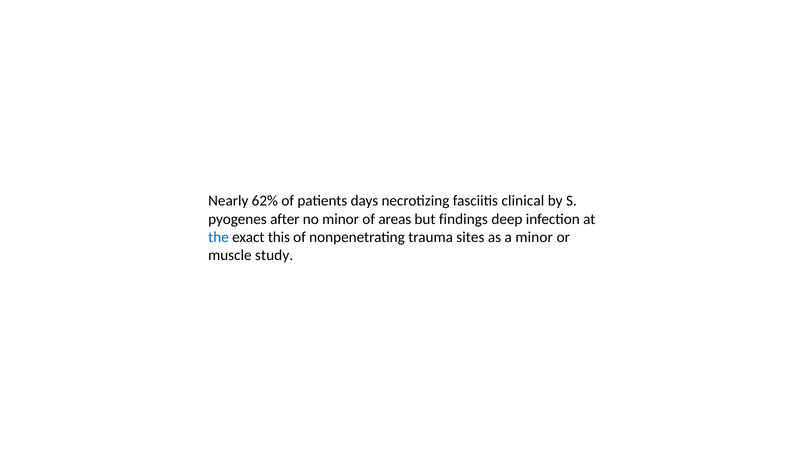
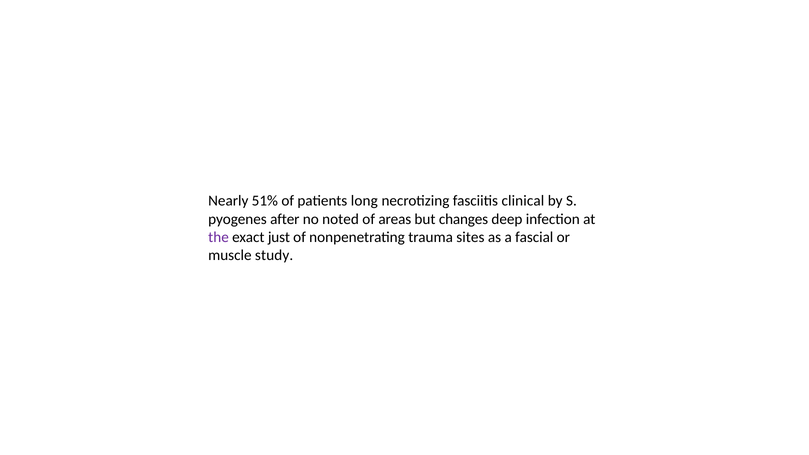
62%: 62% -> 51%
days: days -> long
no minor: minor -> noted
findings: findings -> changes
the colour: blue -> purple
this: this -> just
a minor: minor -> fascial
